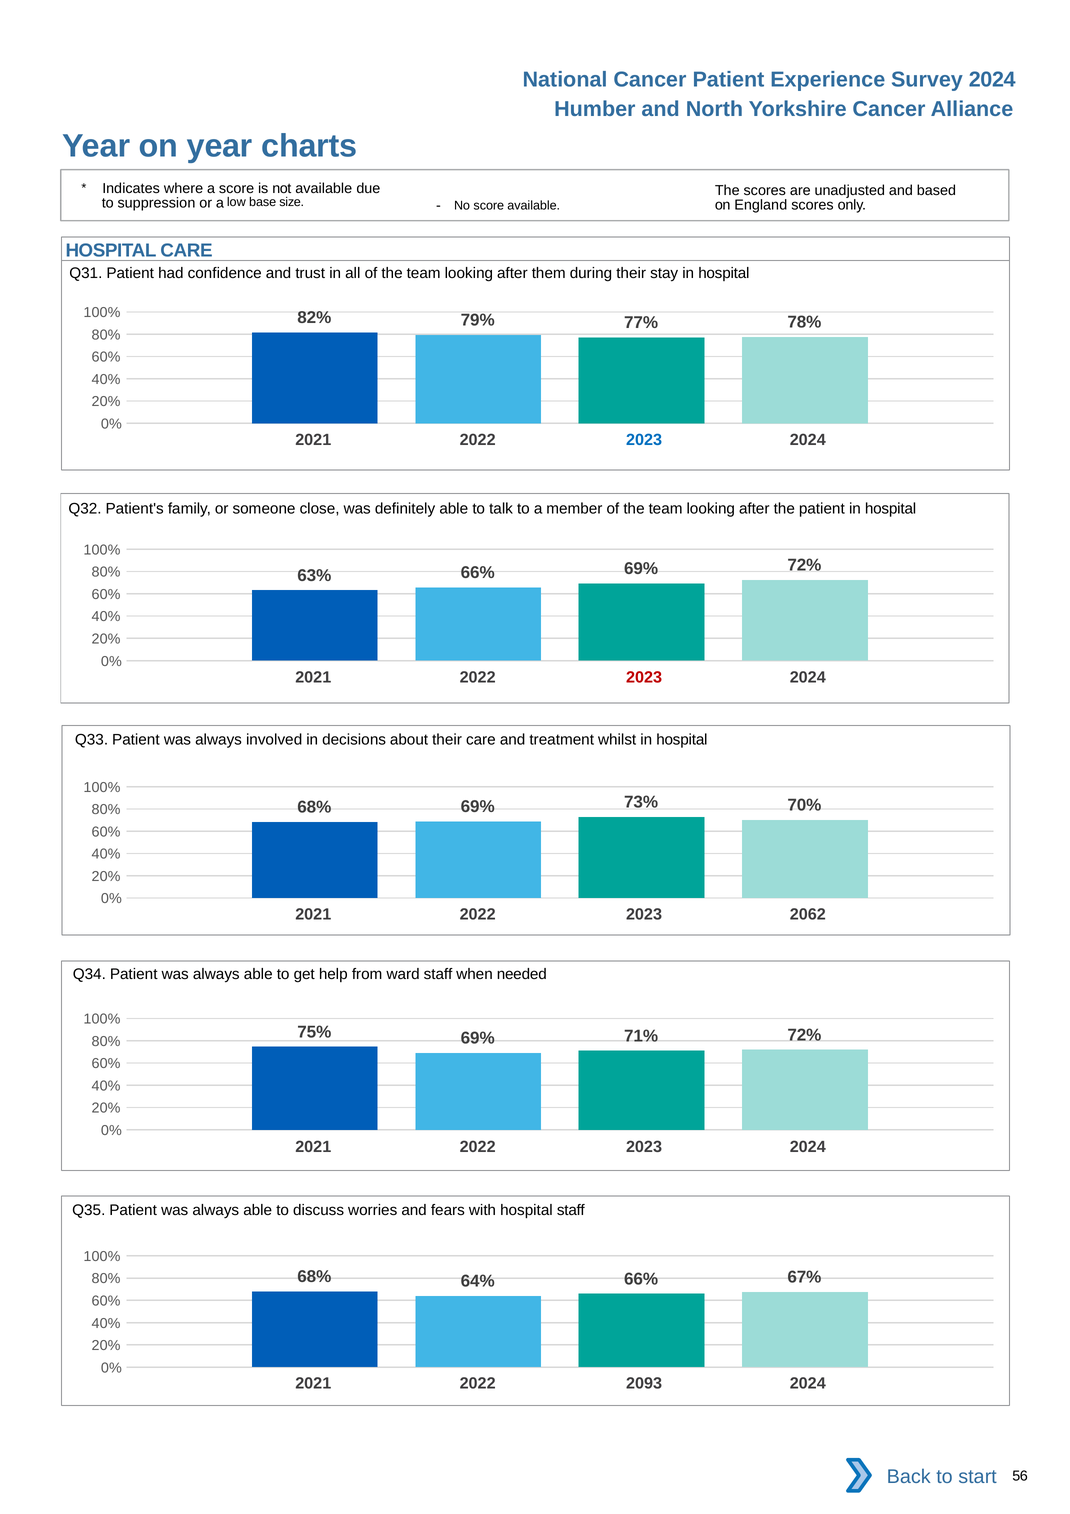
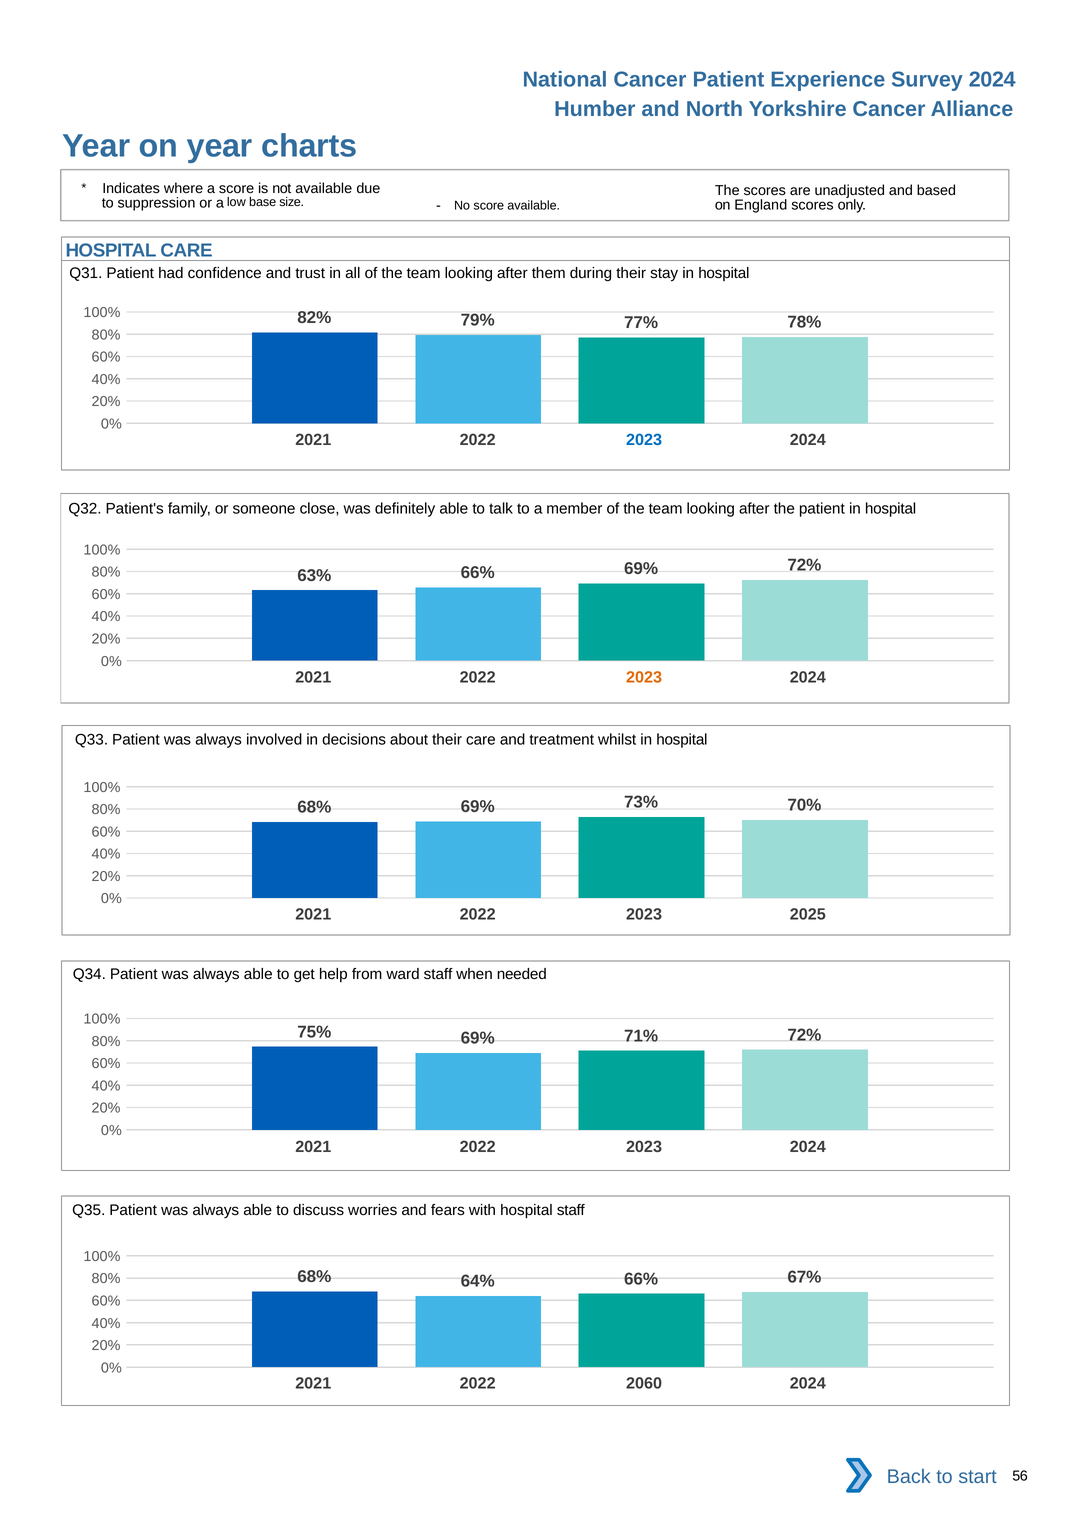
2023 at (644, 677) colour: red -> orange
2062: 2062 -> 2025
2093: 2093 -> 2060
